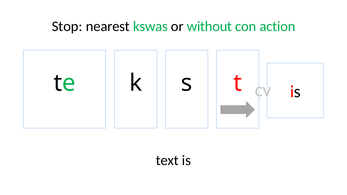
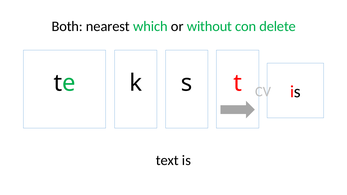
Stop: Stop -> Both
kswas: kswas -> which
action: action -> delete
